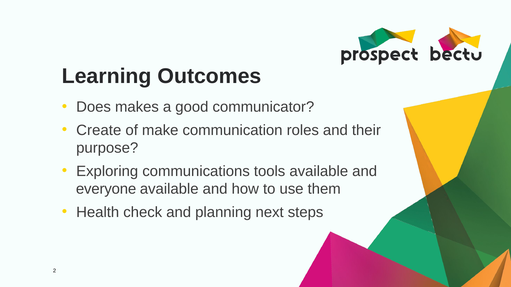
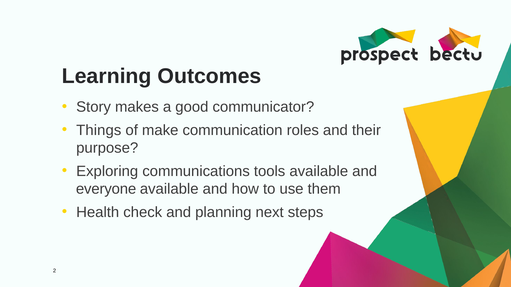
Does: Does -> Story
Create: Create -> Things
